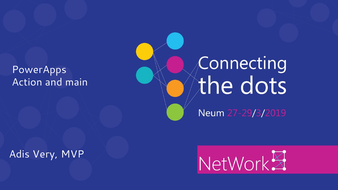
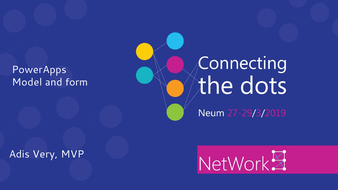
Action: Action -> Model
main: main -> form
